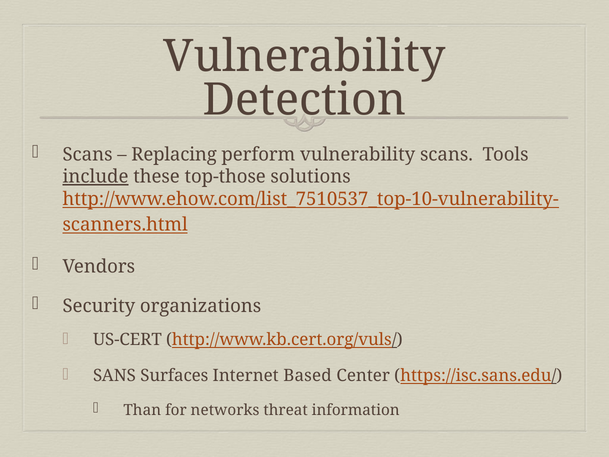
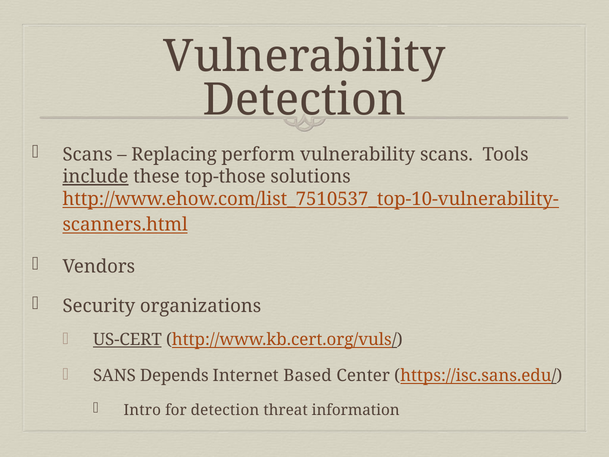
US-CERT underline: none -> present
Surfaces: Surfaces -> Depends
Than: Than -> Intro
for networks: networks -> detection
